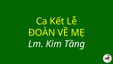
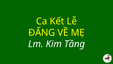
ĐOÀN: ĐOÀN -> ĐẤNG
